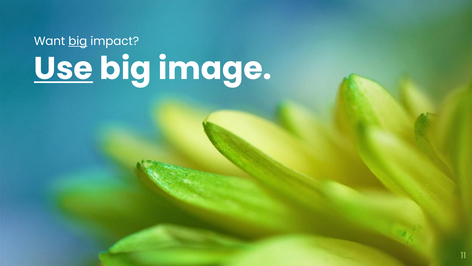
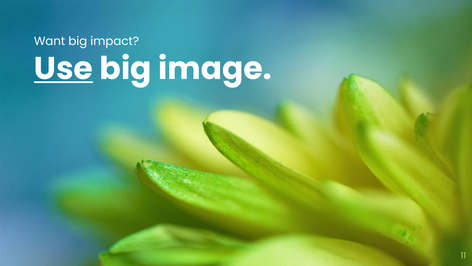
big at (78, 41) underline: present -> none
